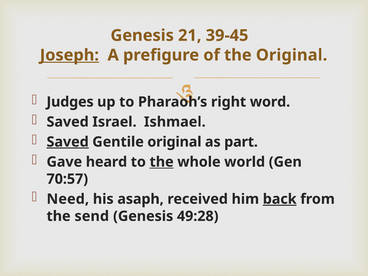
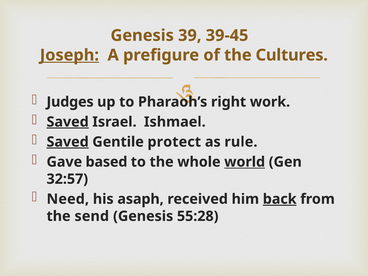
21: 21 -> 39
the Original: Original -> Cultures
word: word -> work
Saved at (68, 122) underline: none -> present
Gentile original: original -> protect
part: part -> rule
heard: heard -> based
the at (162, 162) underline: present -> none
world underline: none -> present
70:57: 70:57 -> 32:57
49:28: 49:28 -> 55:28
